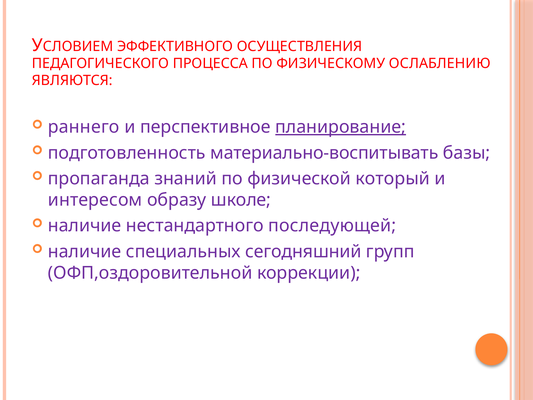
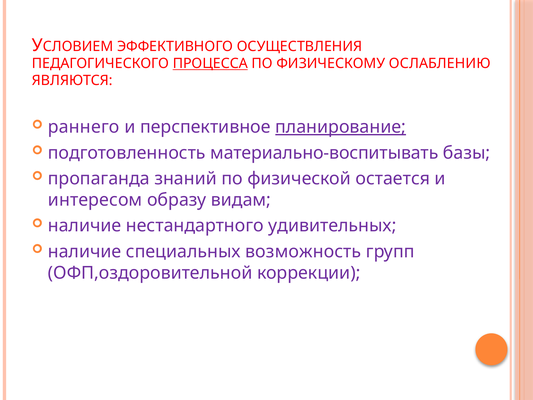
ПРОЦЕССА underline: none -> present
который: который -> остается
школе: школе -> видам
последующей: последующей -> удивительных
сегодняшний: сегодняшний -> возможность
